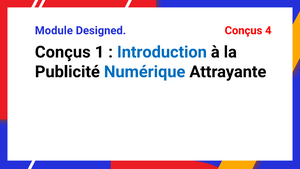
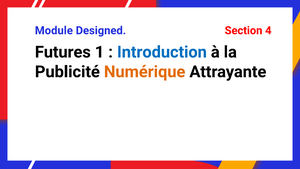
Designed Conçus: Conçus -> Section
Conçus at (63, 52): Conçus -> Futures
Numérique colour: blue -> orange
